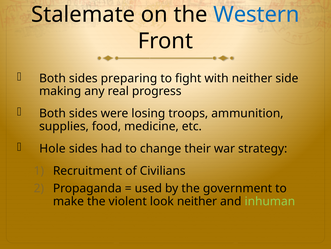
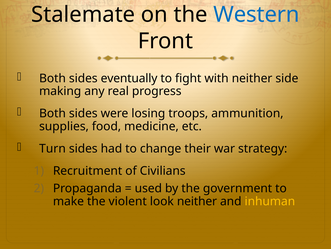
preparing: preparing -> eventually
Hole: Hole -> Turn
inhuman colour: light green -> yellow
